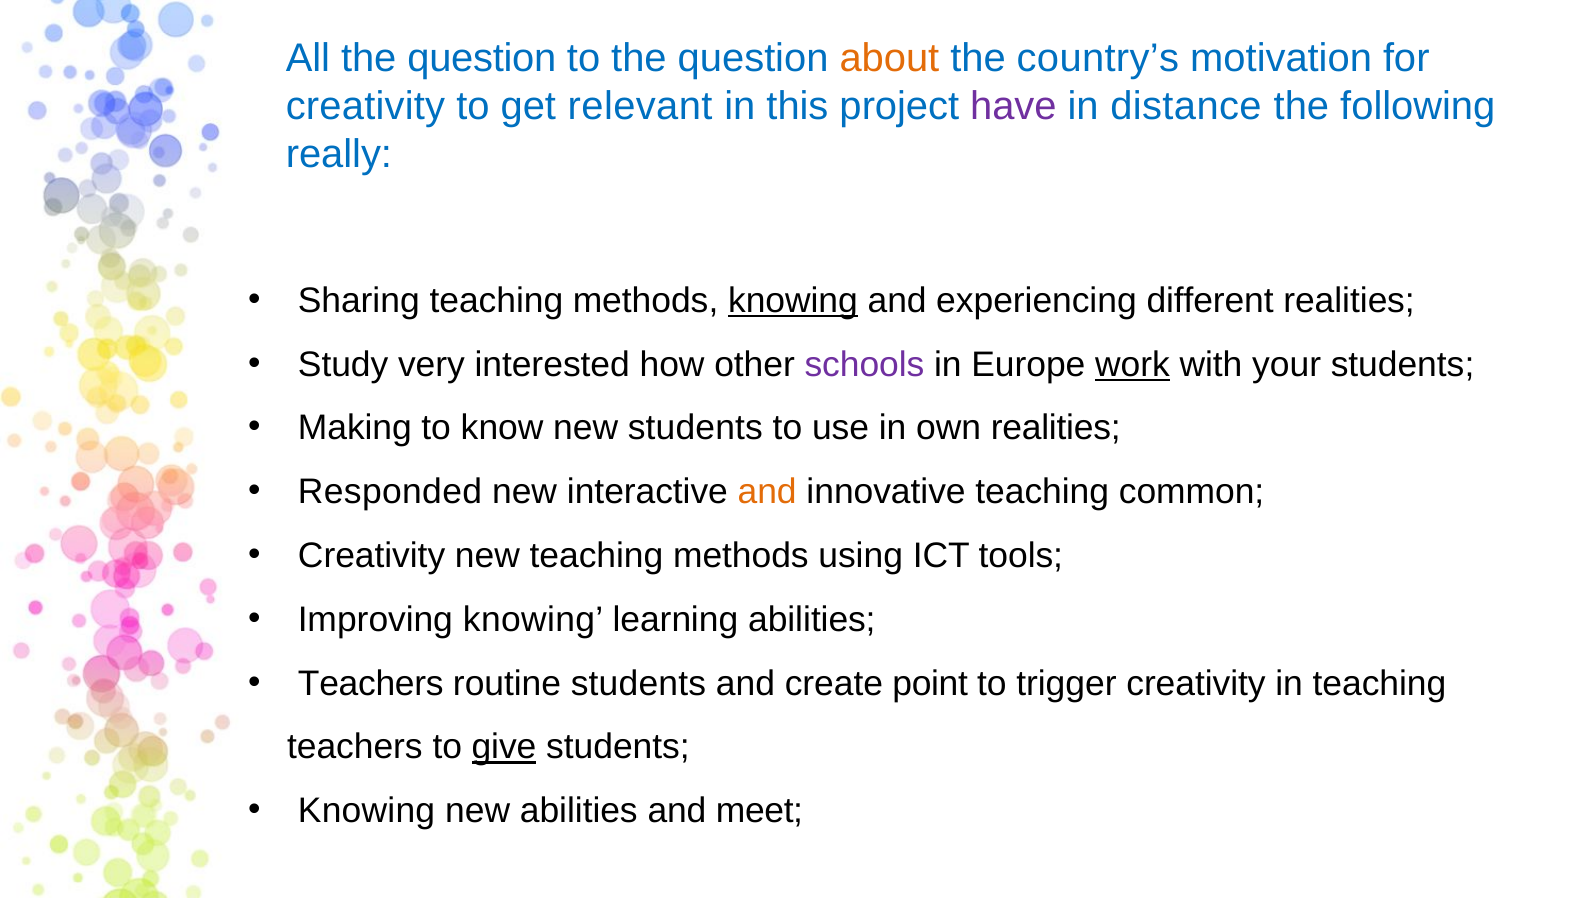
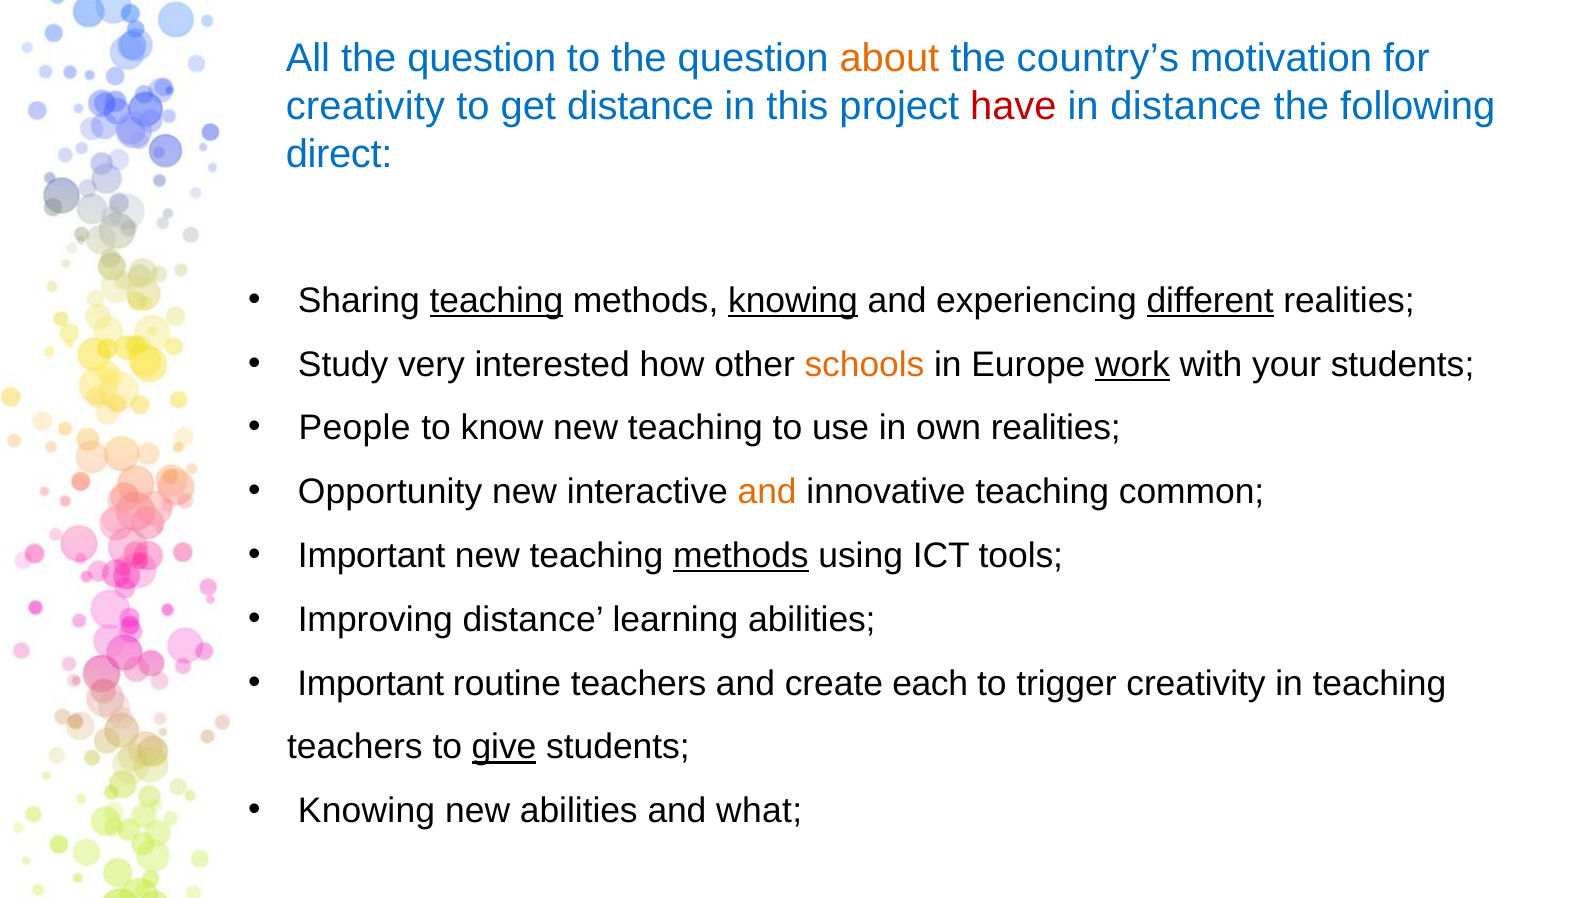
get relevant: relevant -> distance
have colour: purple -> red
really: really -> direct
teaching at (496, 301) underline: none -> present
different underline: none -> present
schools colour: purple -> orange
Making: Making -> People
know new students: students -> teaching
Responded: Responded -> Opportunity
Creativity at (372, 556): Creativity -> Important
methods at (741, 556) underline: none -> present
Improving knowing: knowing -> distance
Teachers at (371, 683): Teachers -> Important
routine students: students -> teachers
point: point -> each
meet: meet -> what
